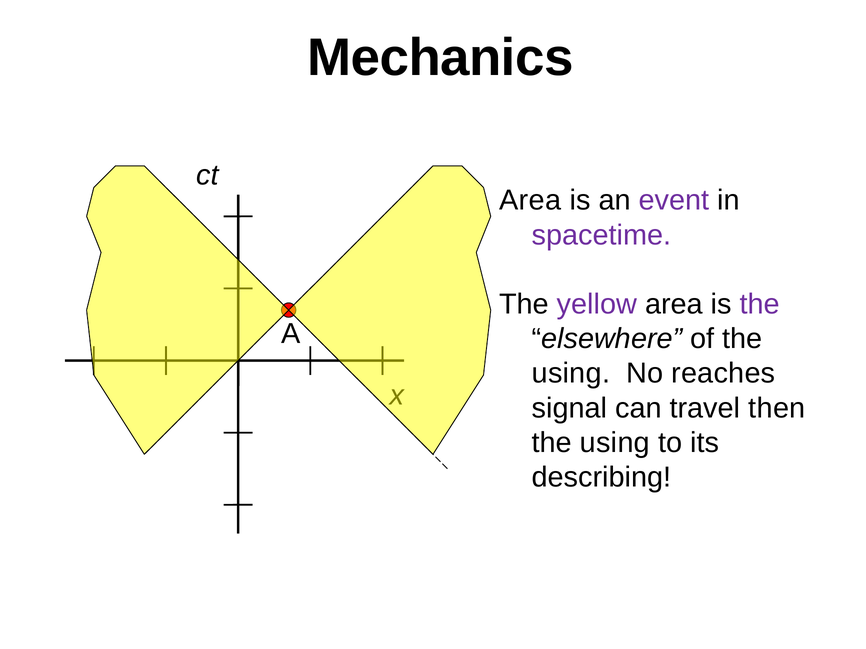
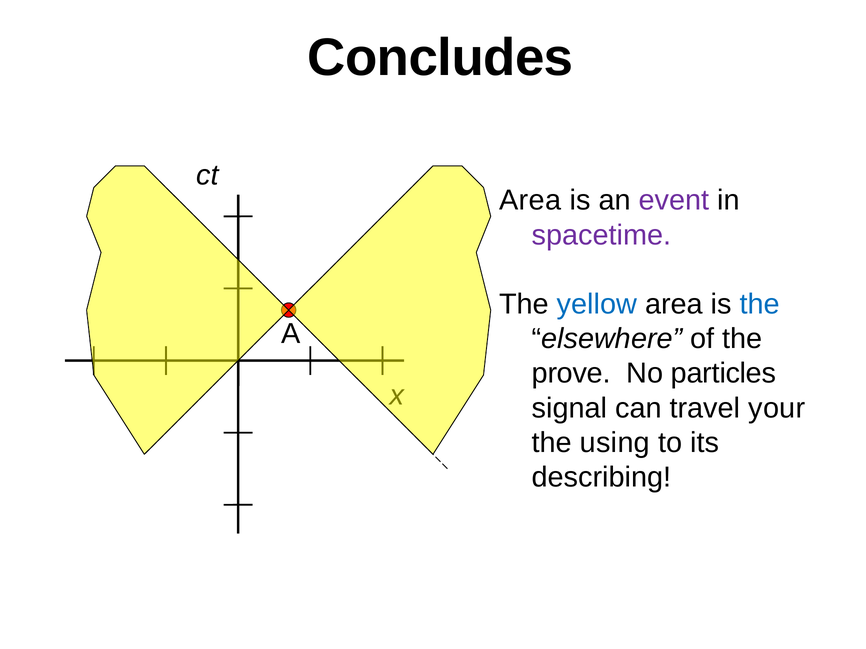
Mechanics: Mechanics -> Concludes
yellow colour: purple -> blue
the at (760, 304) colour: purple -> blue
using at (571, 374): using -> prove
reaches: reaches -> particles
then: then -> your
